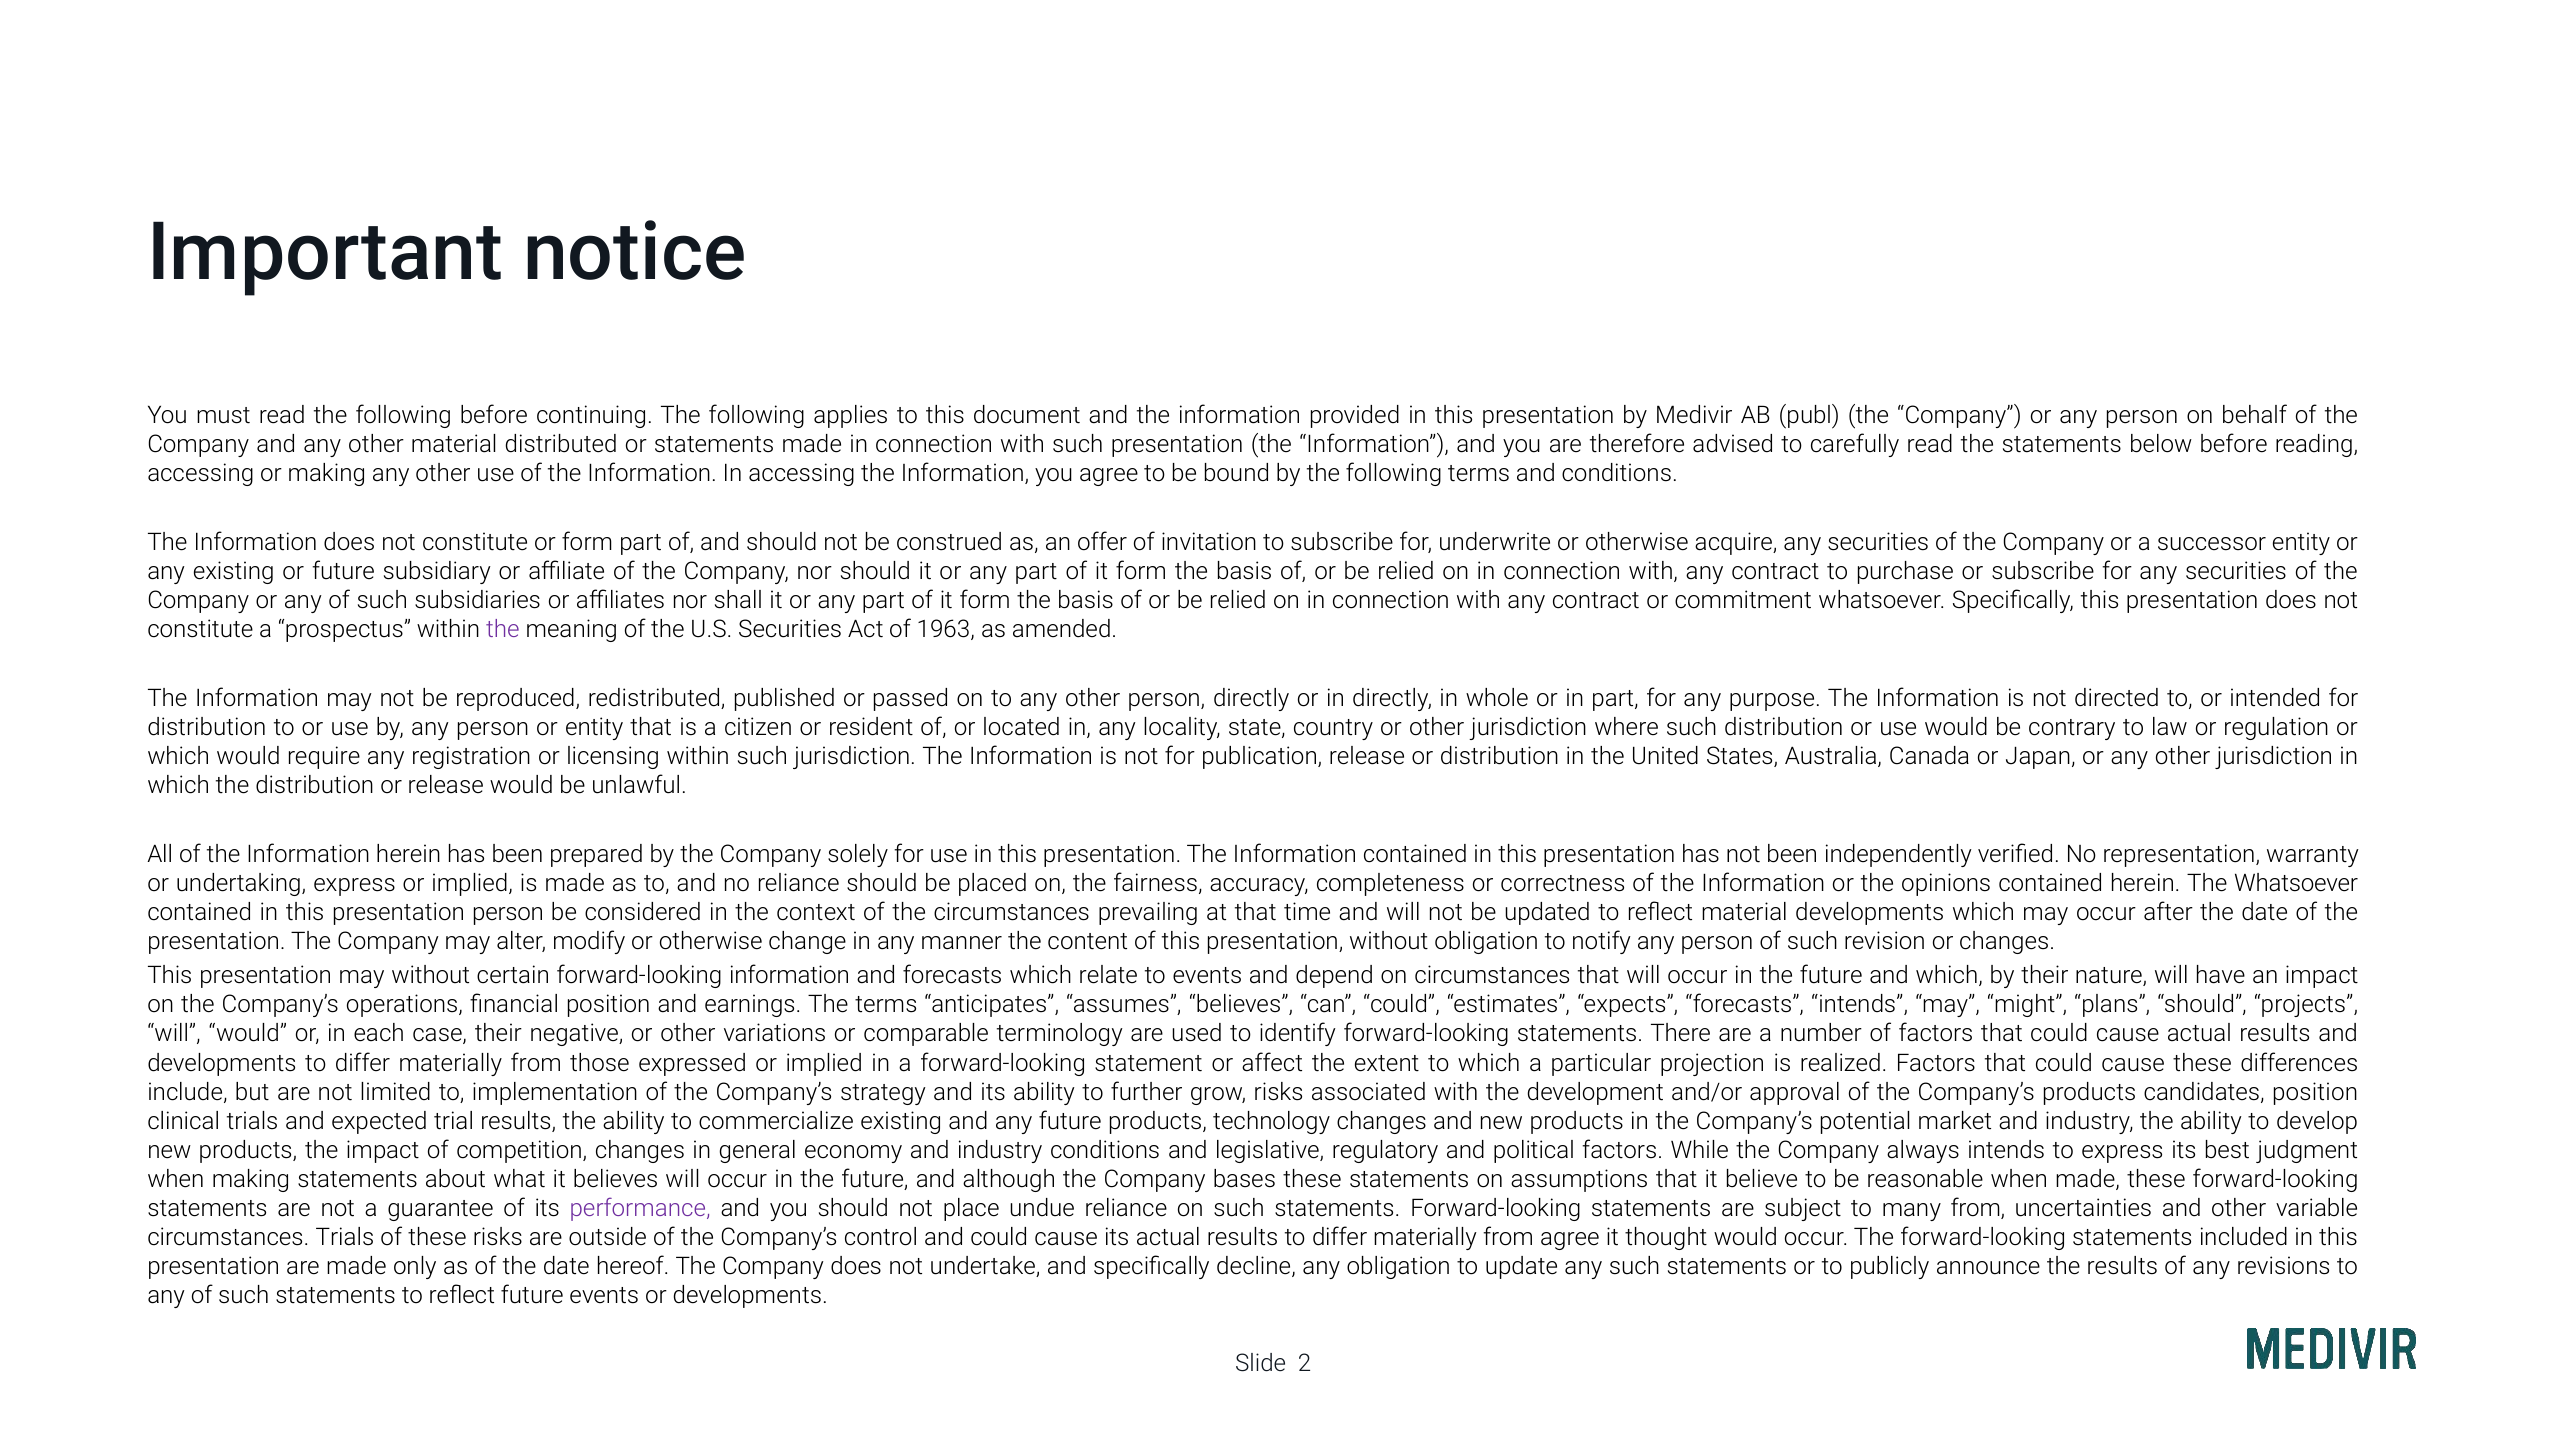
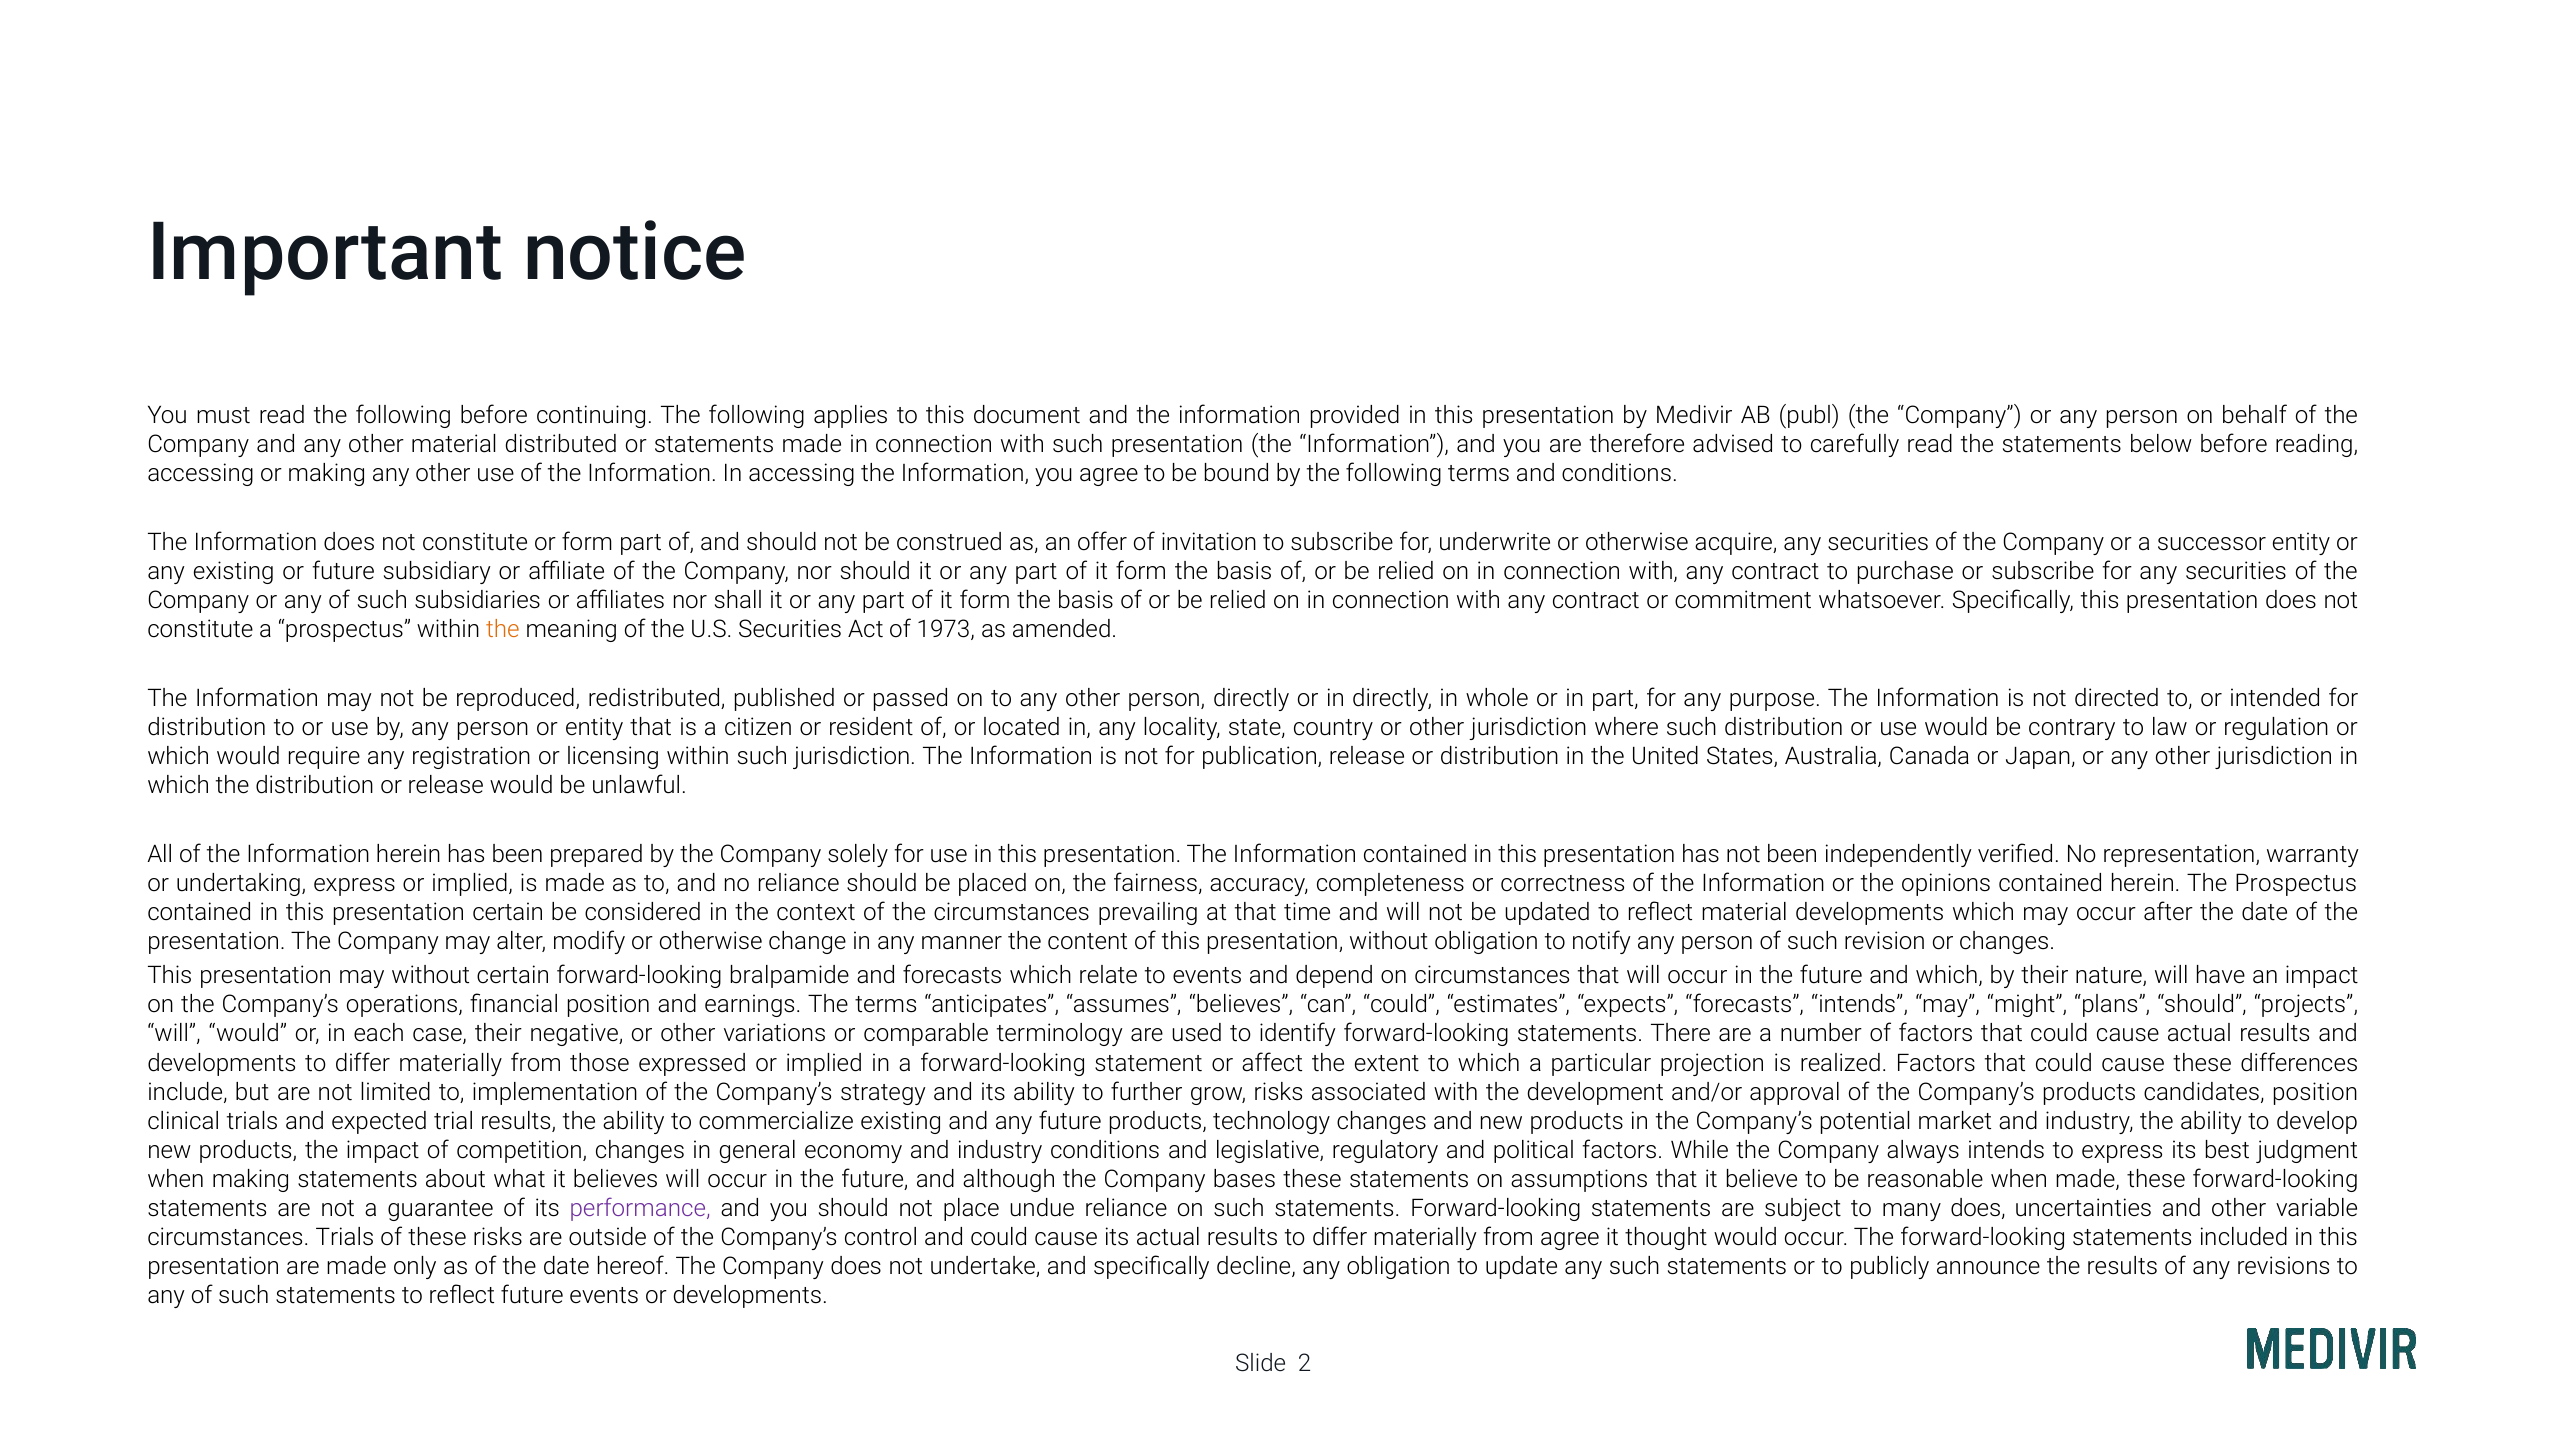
the at (503, 629) colour: purple -> orange
1963: 1963 -> 1973
The Whatsoever: Whatsoever -> Prospectus
presentation person: person -> certain
forward-looking information: information -> bralpamide
many from: from -> does
